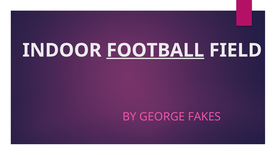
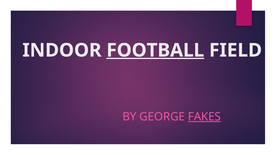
FAKES underline: none -> present
